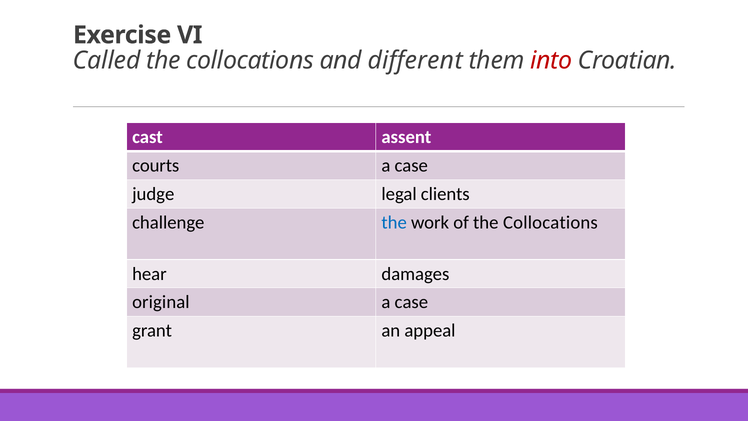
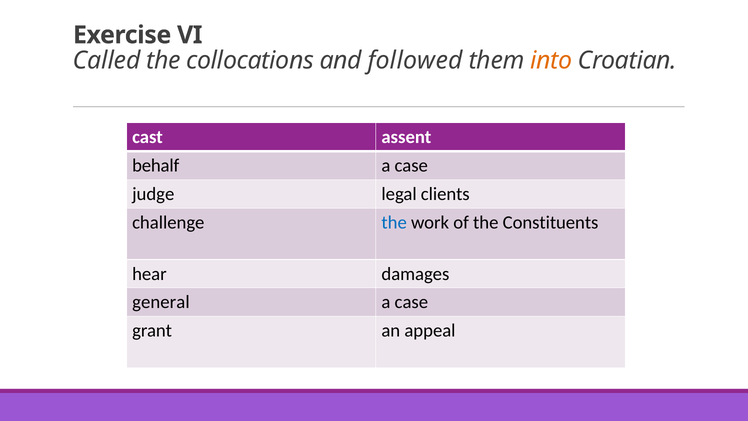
different: different -> followed
into colour: red -> orange
courts: courts -> behalf
of the Collocations: Collocations -> Constituents
original: original -> general
